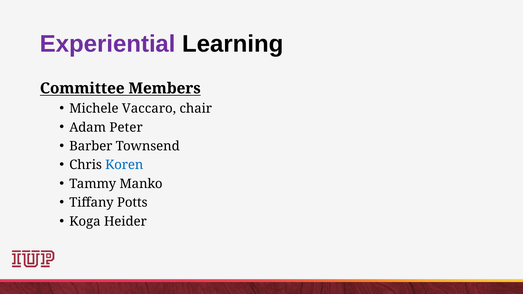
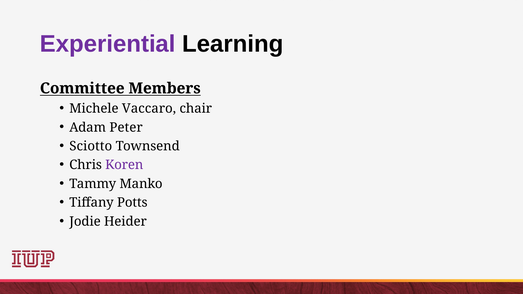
Barber: Barber -> Sciotto
Koren colour: blue -> purple
Koga: Koga -> Jodie
